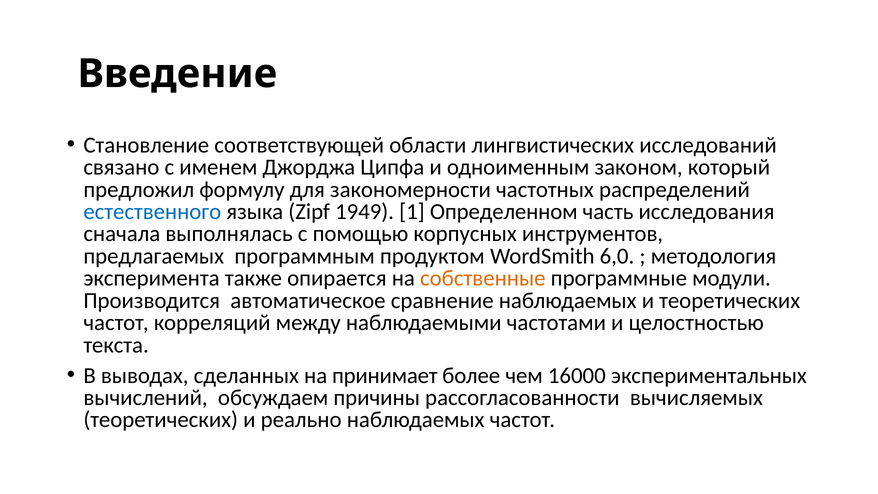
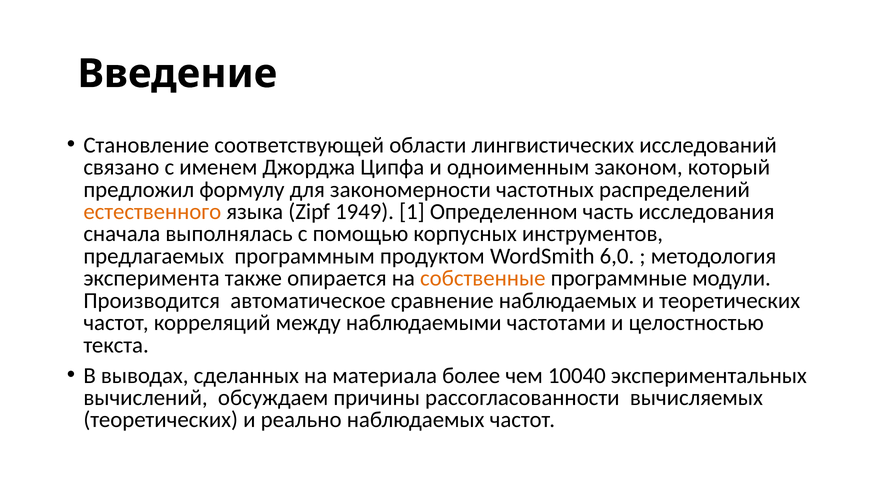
естественного colour: blue -> orange
принимает: принимает -> материала
16000: 16000 -> 10040
